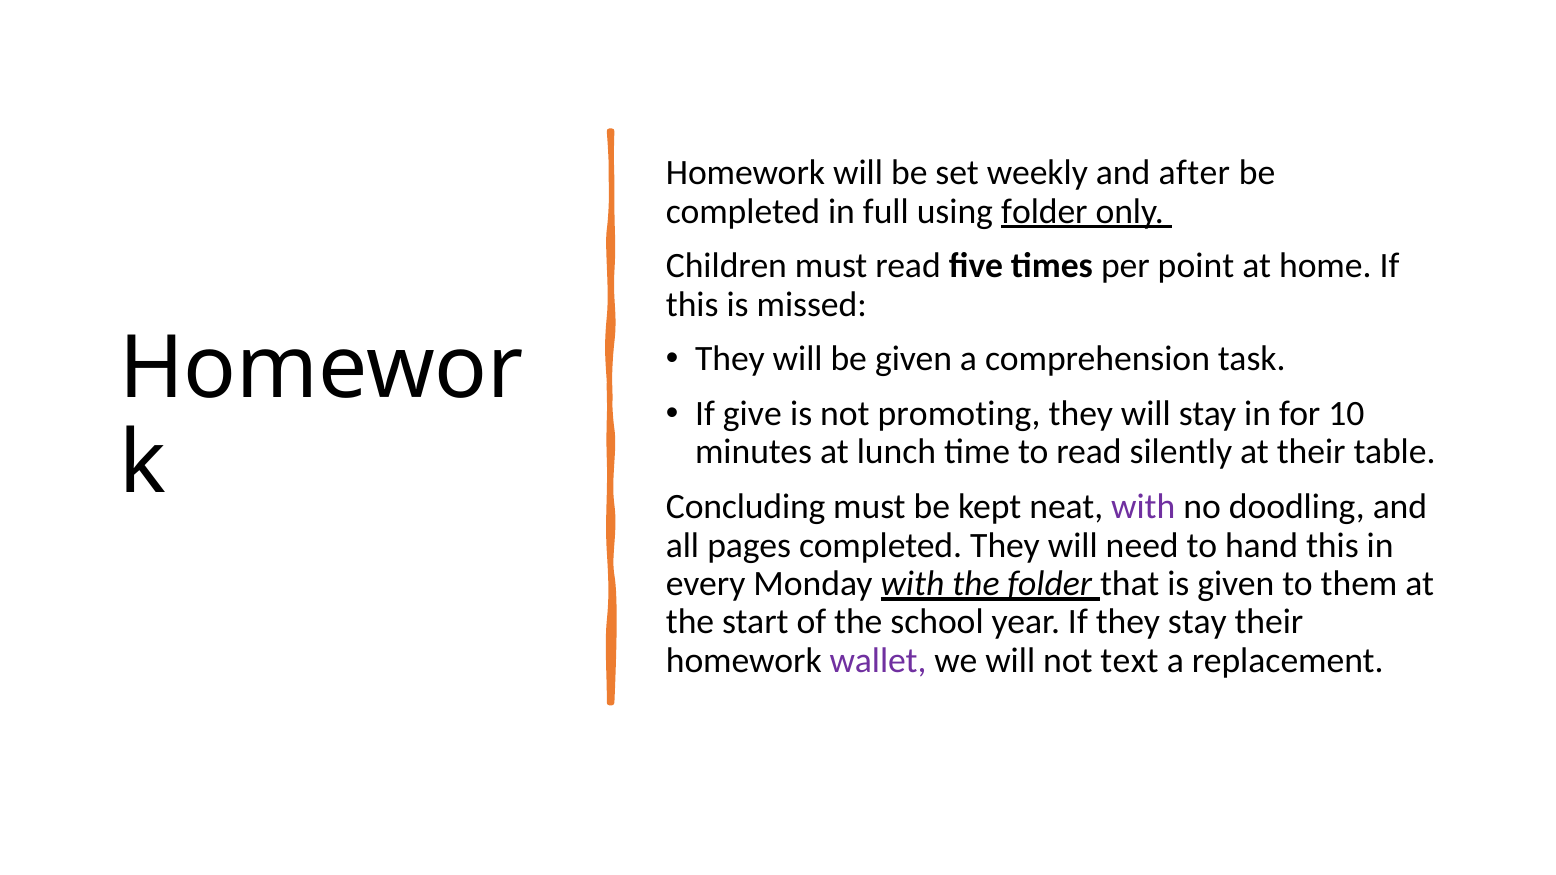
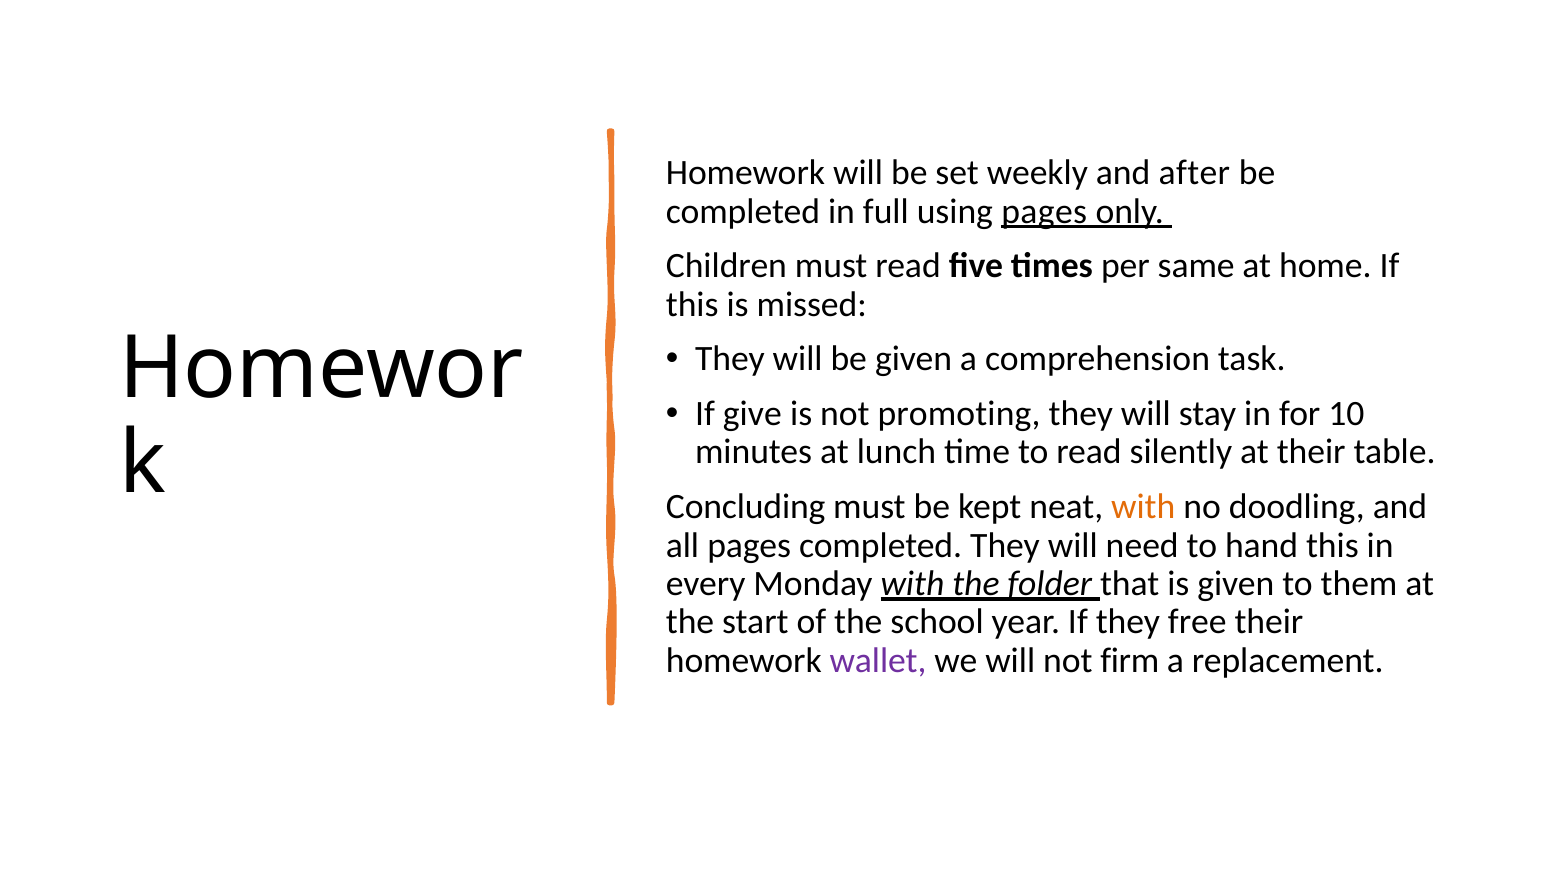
using folder: folder -> pages
point: point -> same
with at (1143, 507) colour: purple -> orange
they stay: stay -> free
text: text -> firm
